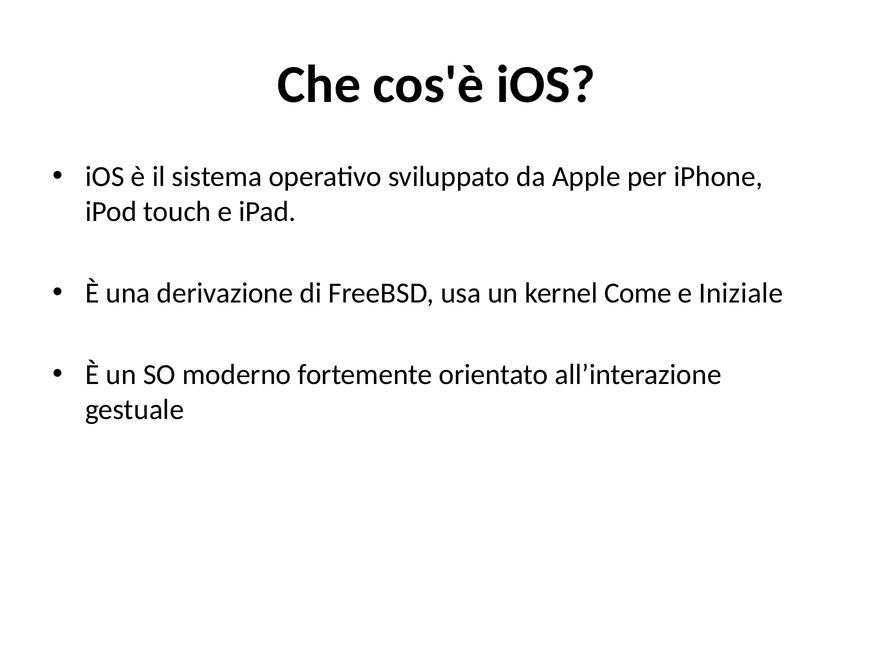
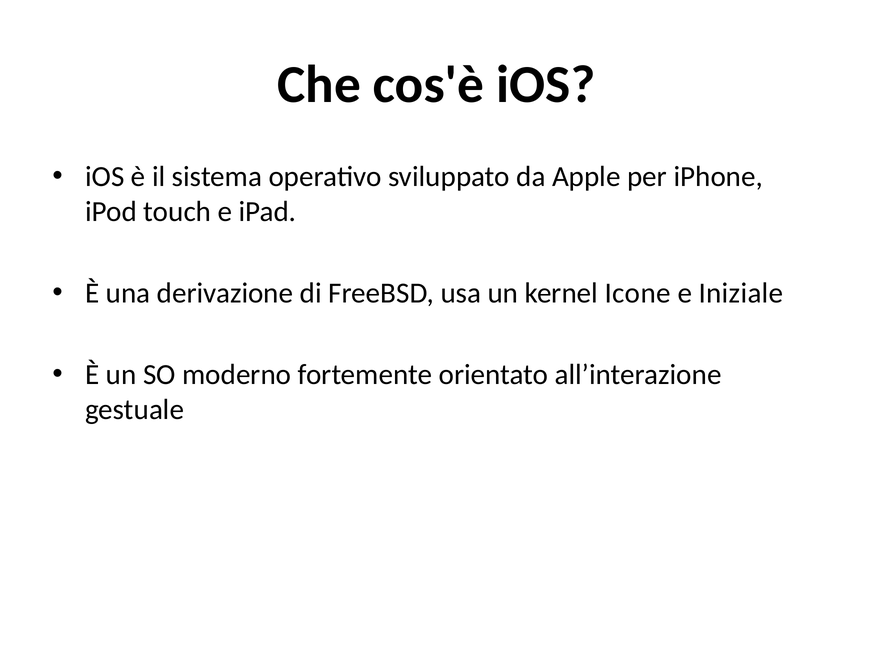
Come: Come -> Icone
